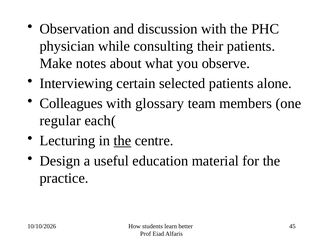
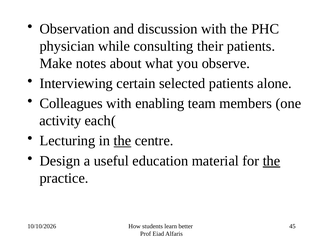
glossary: glossary -> enabling
regular: regular -> activity
the at (272, 161) underline: none -> present
